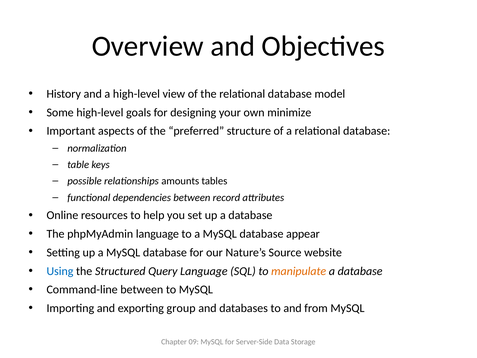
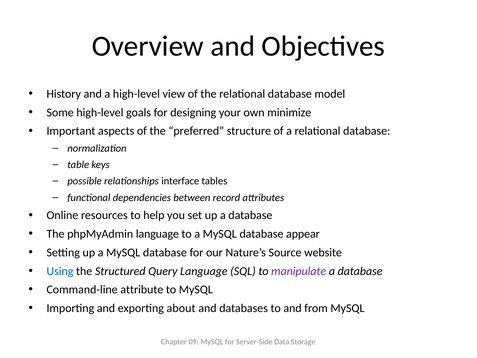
amounts: amounts -> interface
manipulate colour: orange -> purple
Command-line between: between -> attribute
group: group -> about
